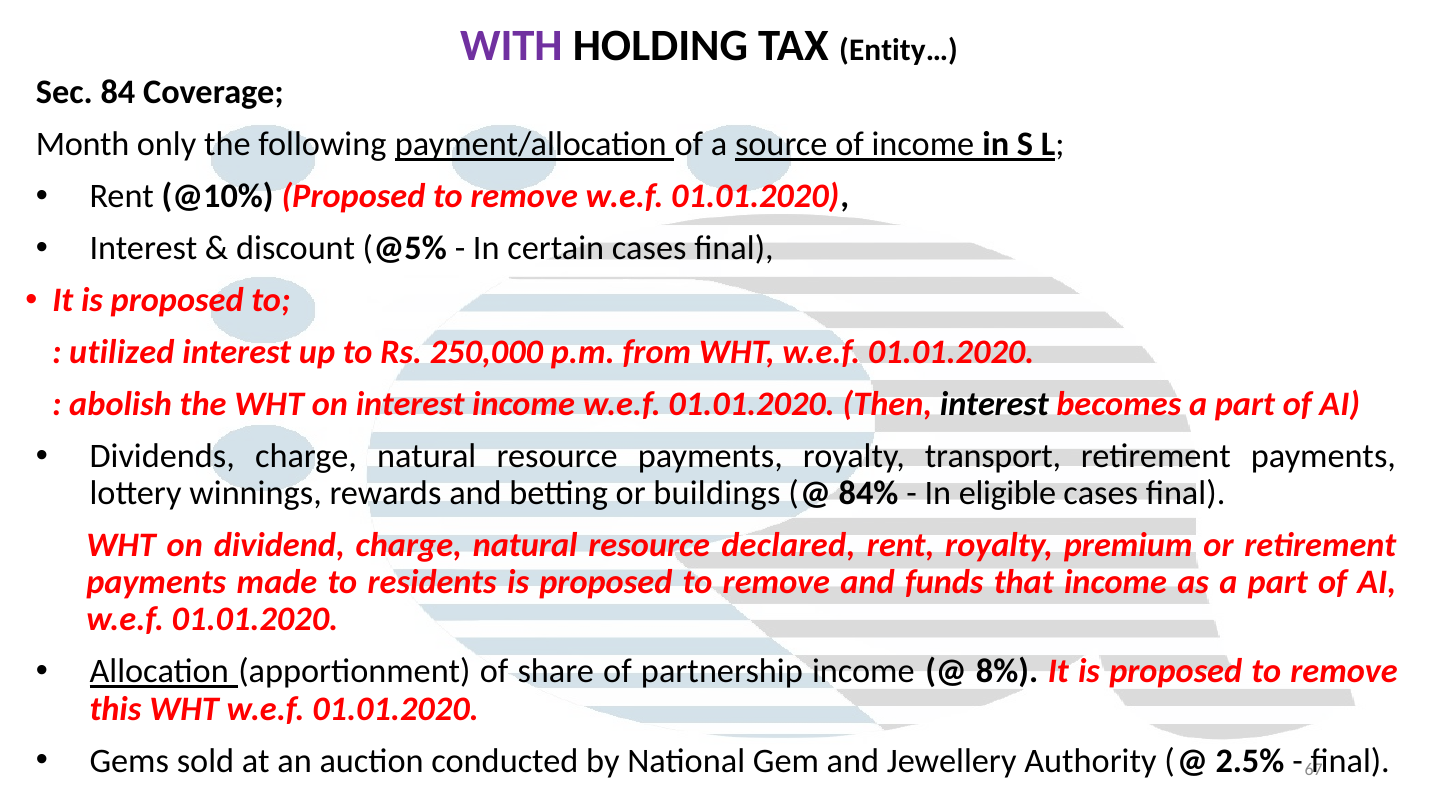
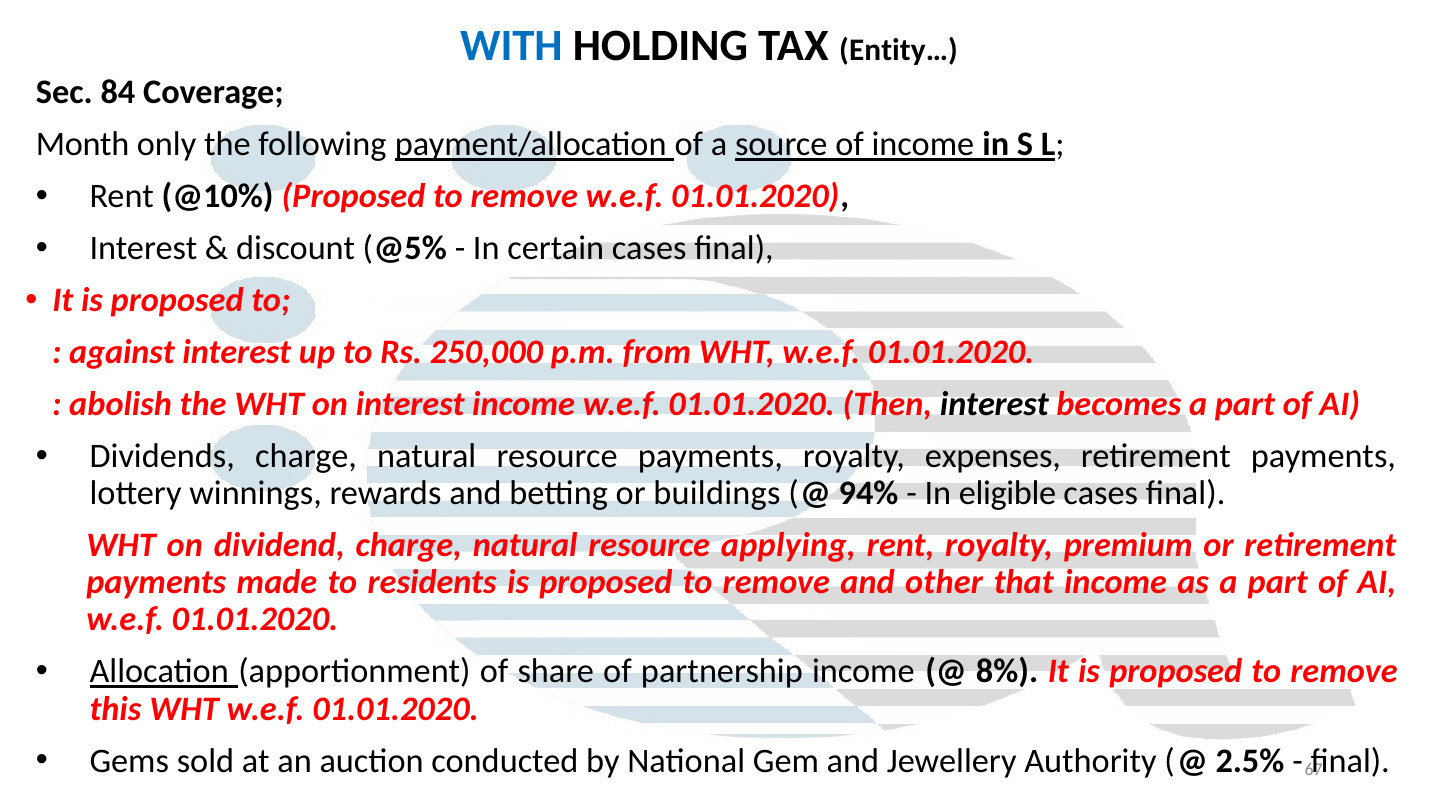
WITH colour: purple -> blue
utilized: utilized -> against
transport: transport -> expenses
84%: 84% -> 94%
declared: declared -> applying
funds: funds -> other
